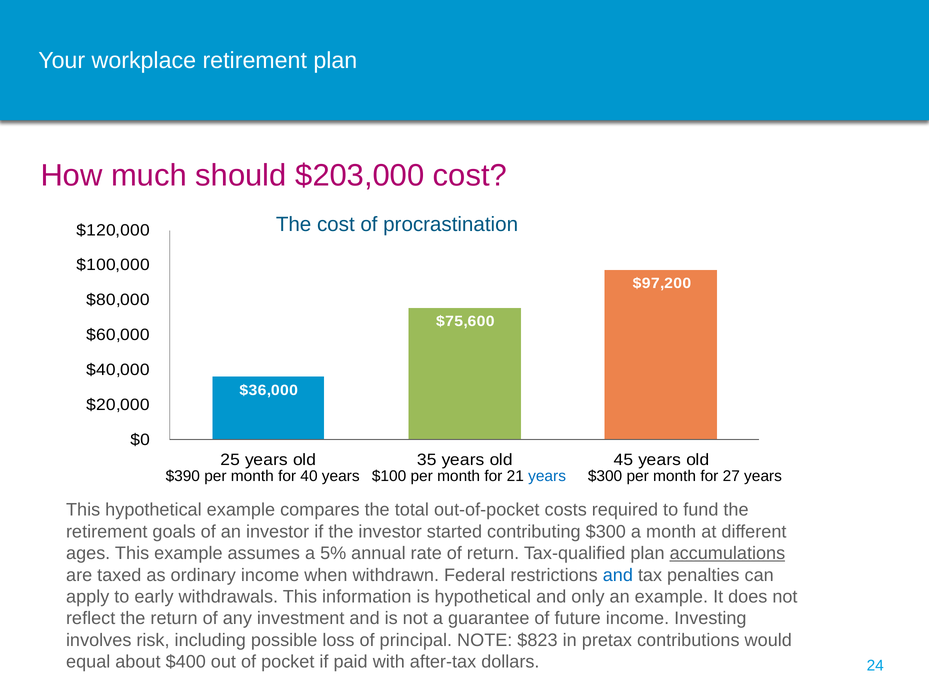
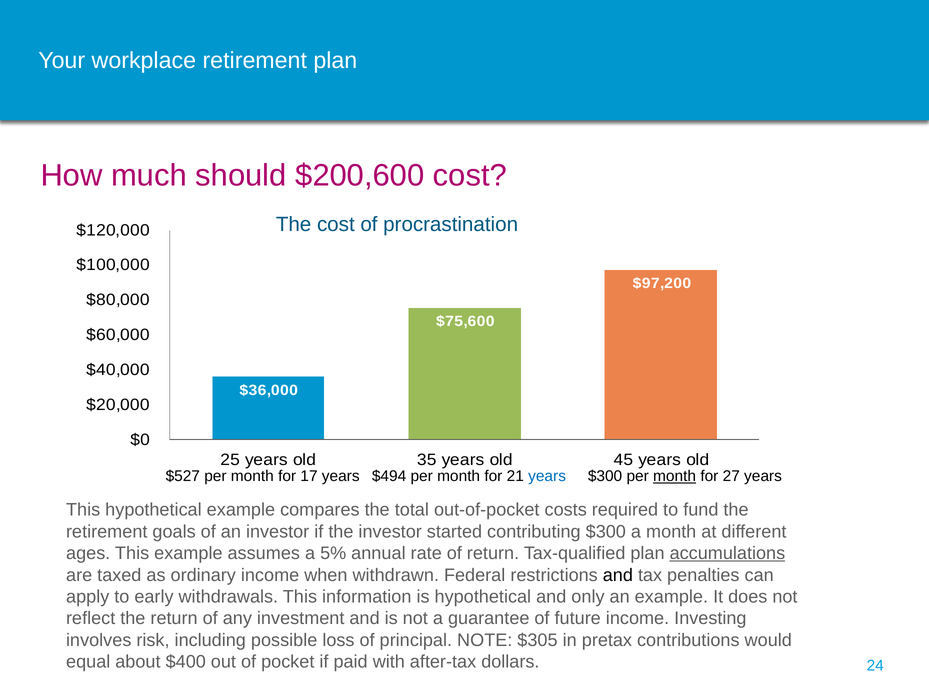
$203,000: $203,000 -> $200,600
$390: $390 -> $527
40: 40 -> 17
$100: $100 -> $494
month at (675, 476) underline: none -> present
and at (618, 575) colour: blue -> black
$823: $823 -> $305
